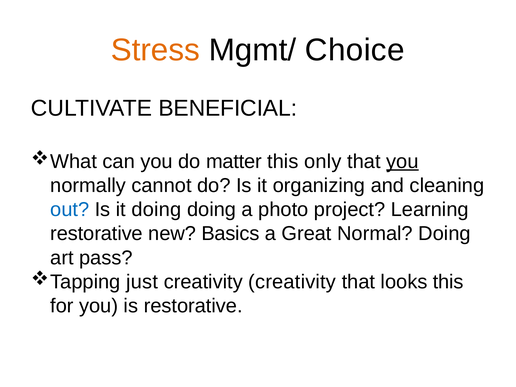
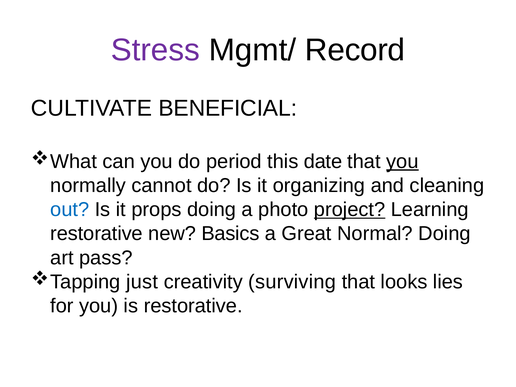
Stress colour: orange -> purple
Choice: Choice -> Record
matter: matter -> period
only: only -> date
it doing: doing -> props
project underline: none -> present
creativity creativity: creativity -> surviving
looks this: this -> lies
